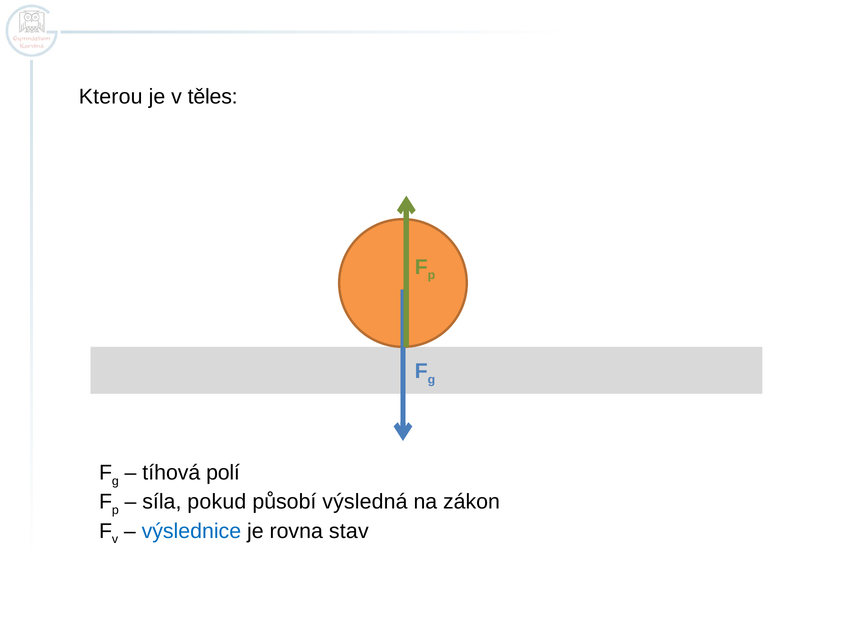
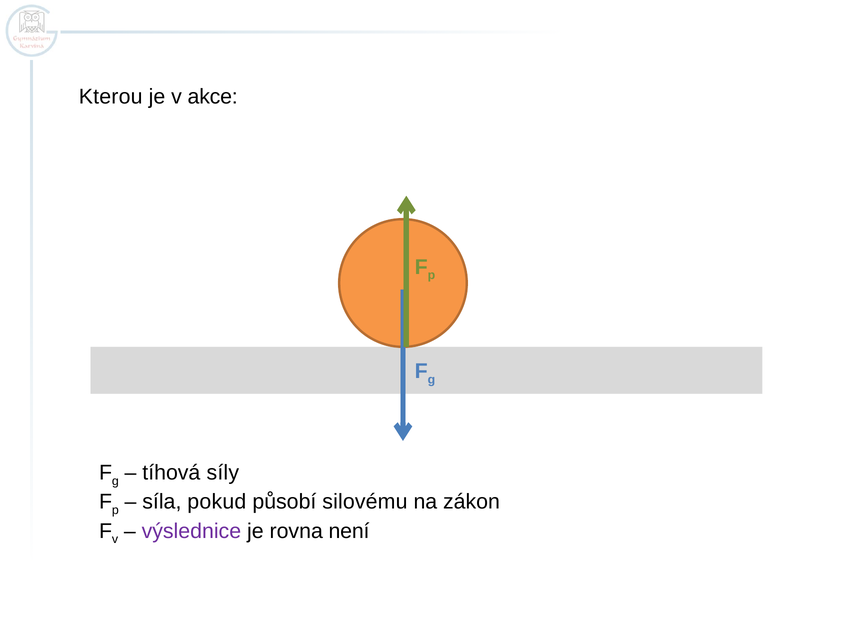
těles: těles -> akce
polí: polí -> síly
výsledná: výsledná -> silovému
výslednice colour: blue -> purple
stav: stav -> není
